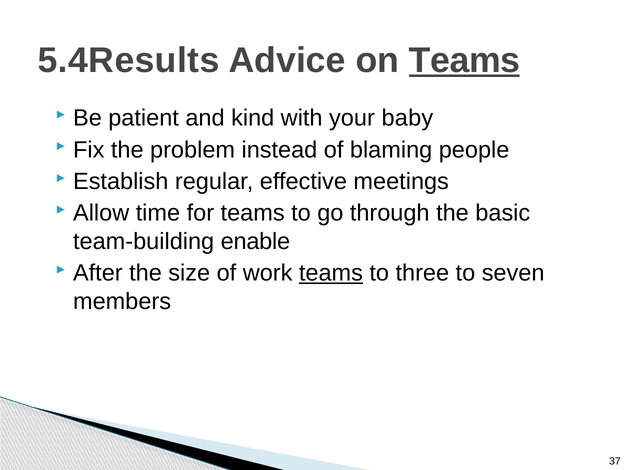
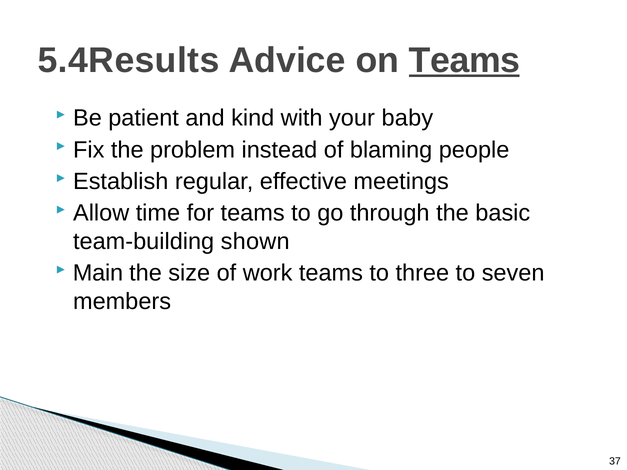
enable: enable -> shown
After: After -> Main
teams at (331, 273) underline: present -> none
